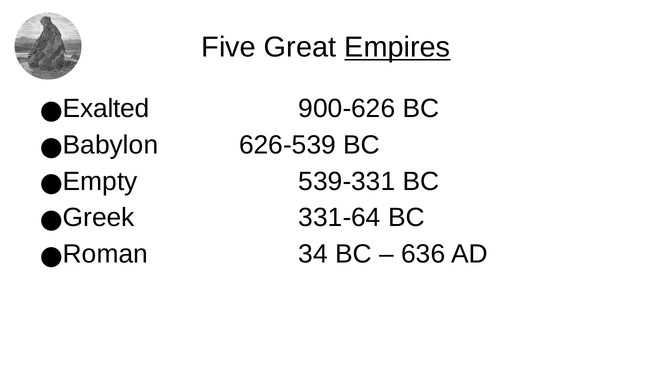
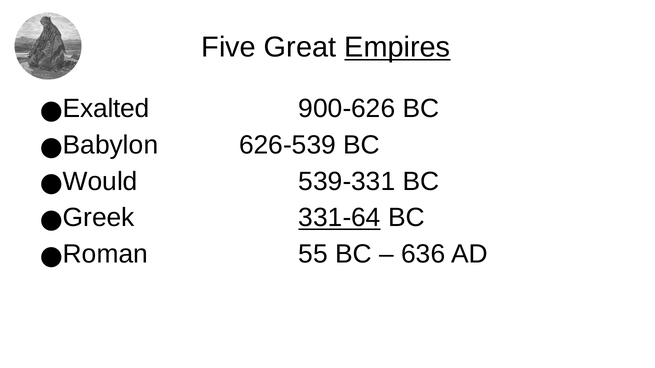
Empty: Empty -> Would
331-64 underline: none -> present
34: 34 -> 55
